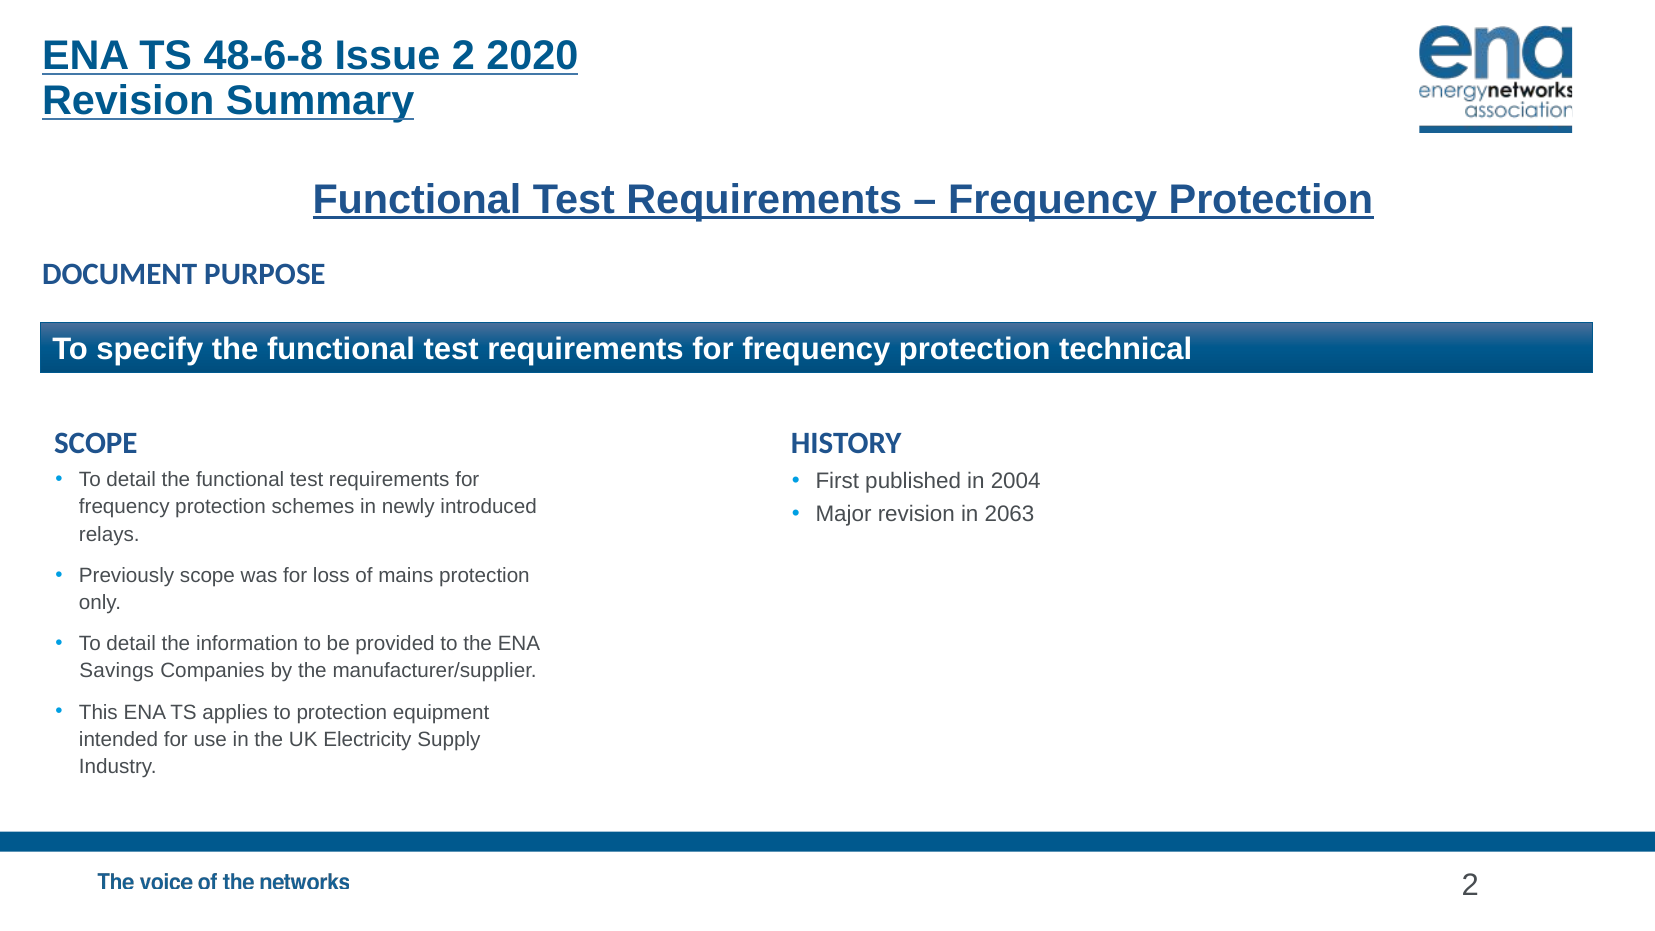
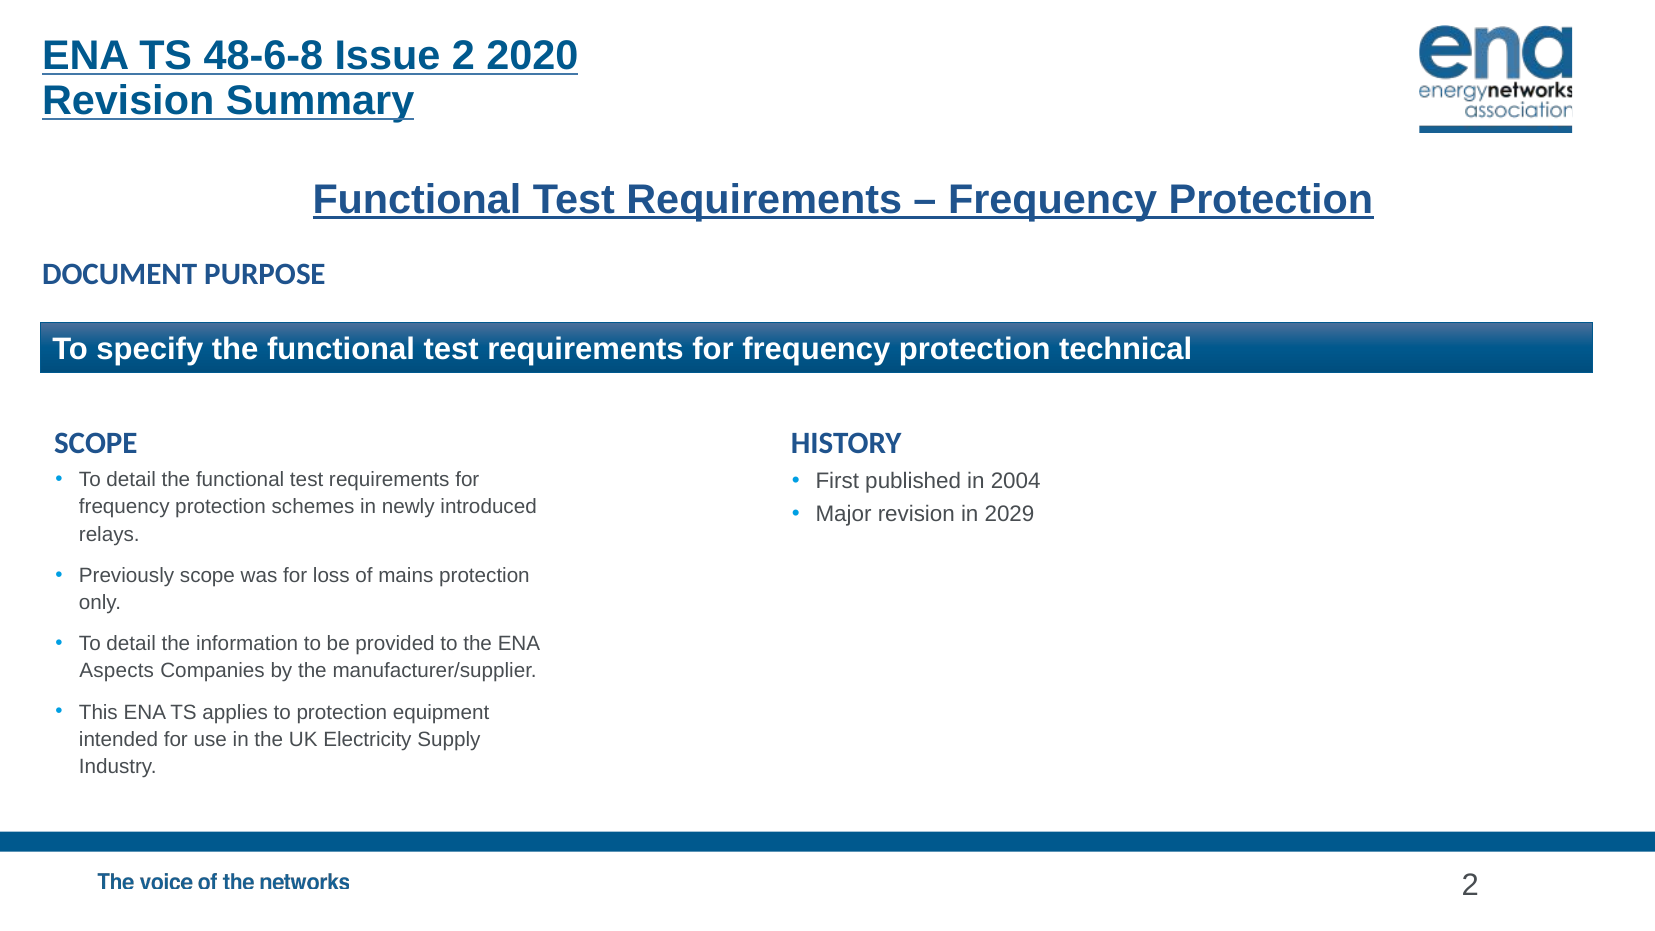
2063: 2063 -> 2029
Savings: Savings -> Aspects
